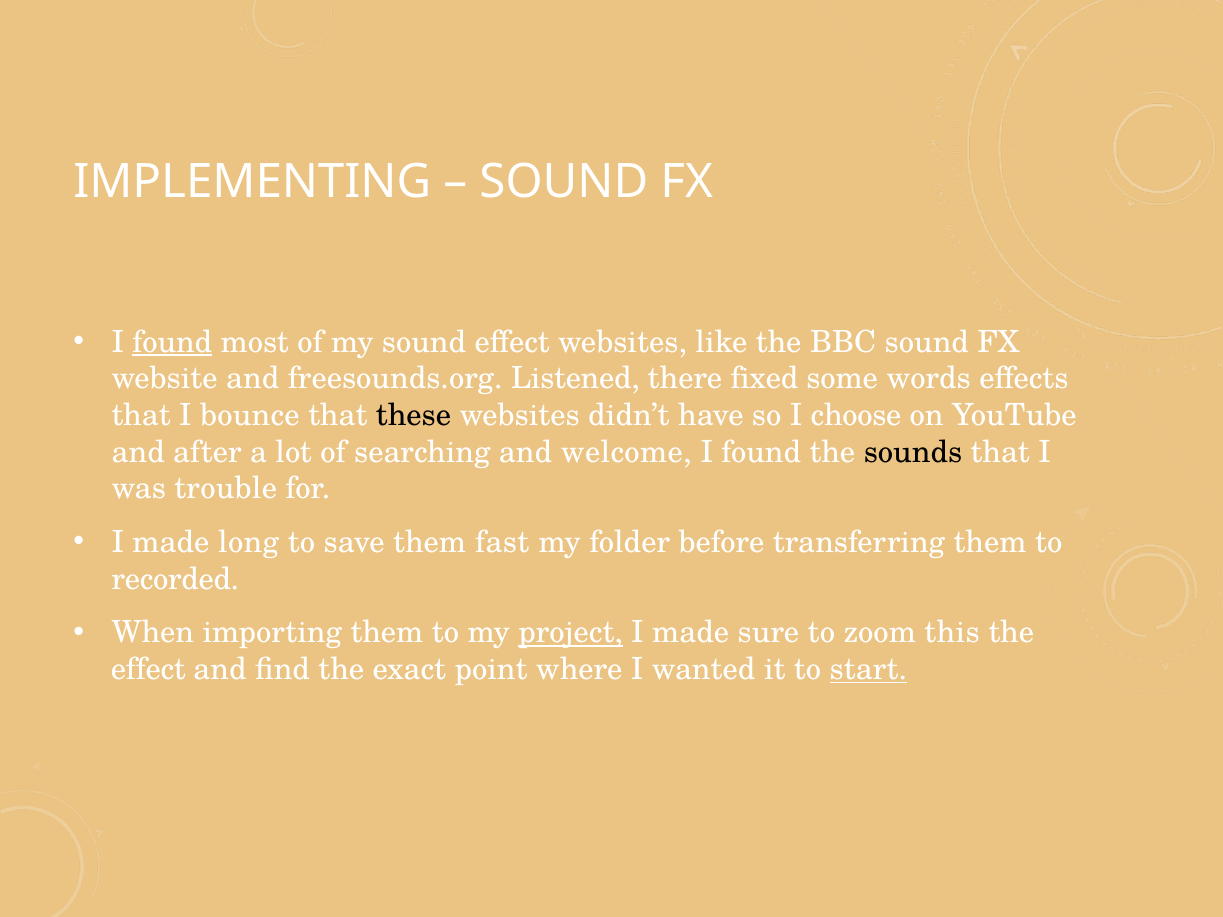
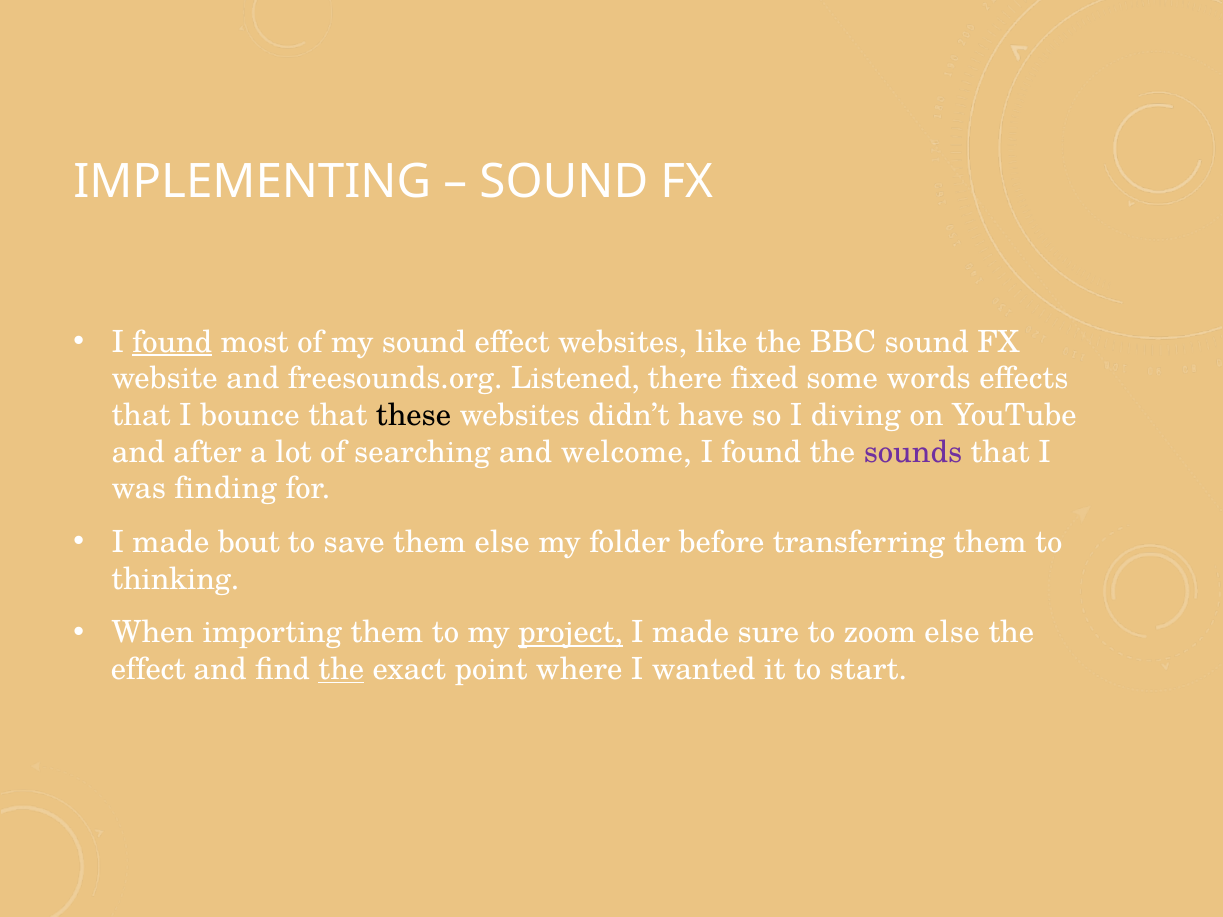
choose: choose -> diving
sounds colour: black -> purple
trouble: trouble -> finding
long: long -> bout
them fast: fast -> else
recorded: recorded -> thinking
zoom this: this -> else
the at (341, 670) underline: none -> present
start underline: present -> none
